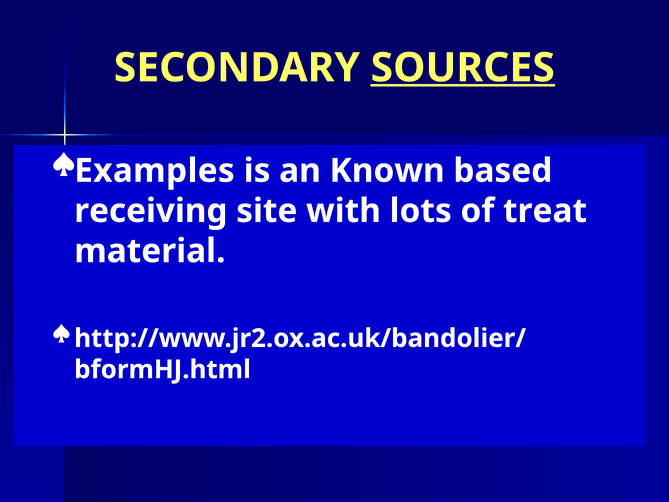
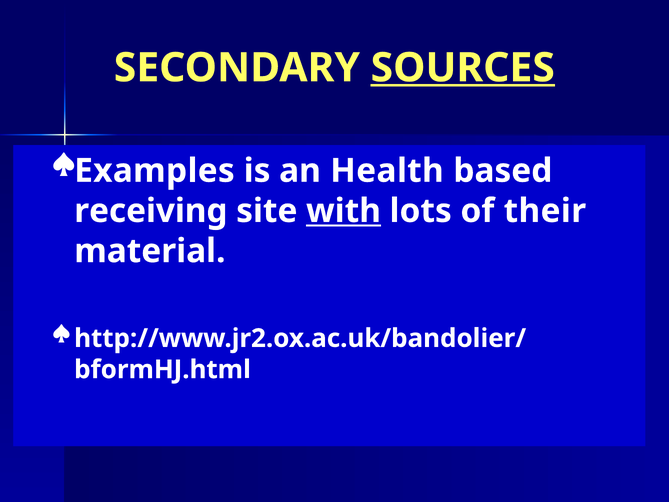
Known: Known -> Health
with underline: none -> present
treat: treat -> their
